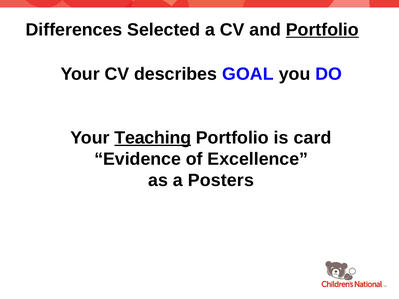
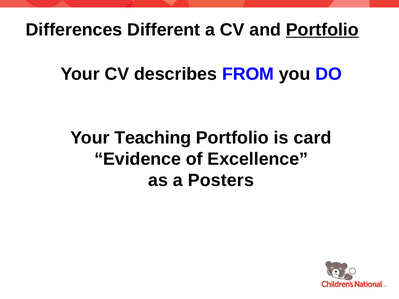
Selected: Selected -> Different
GOAL: GOAL -> FROM
Teaching underline: present -> none
